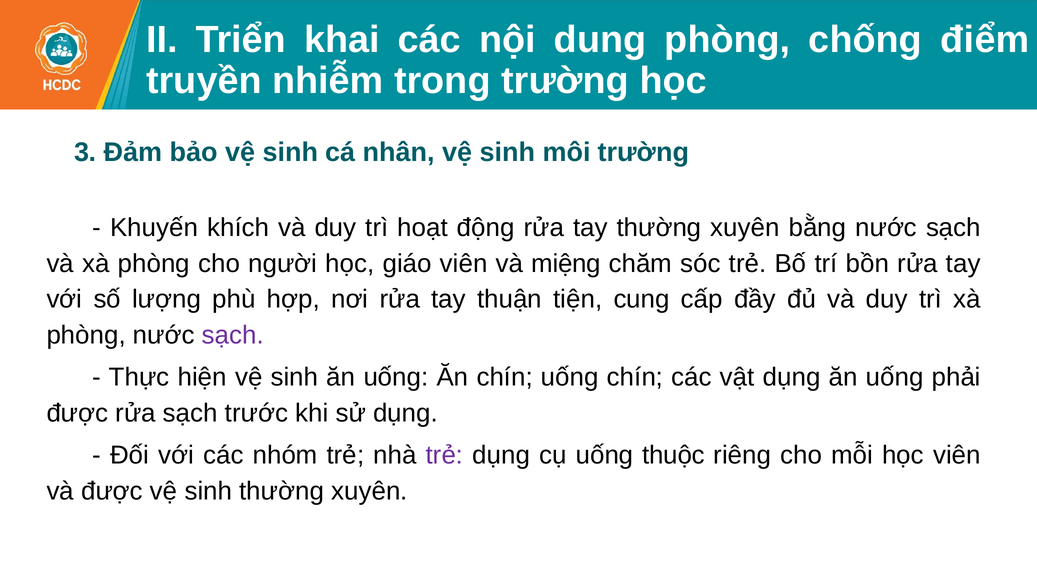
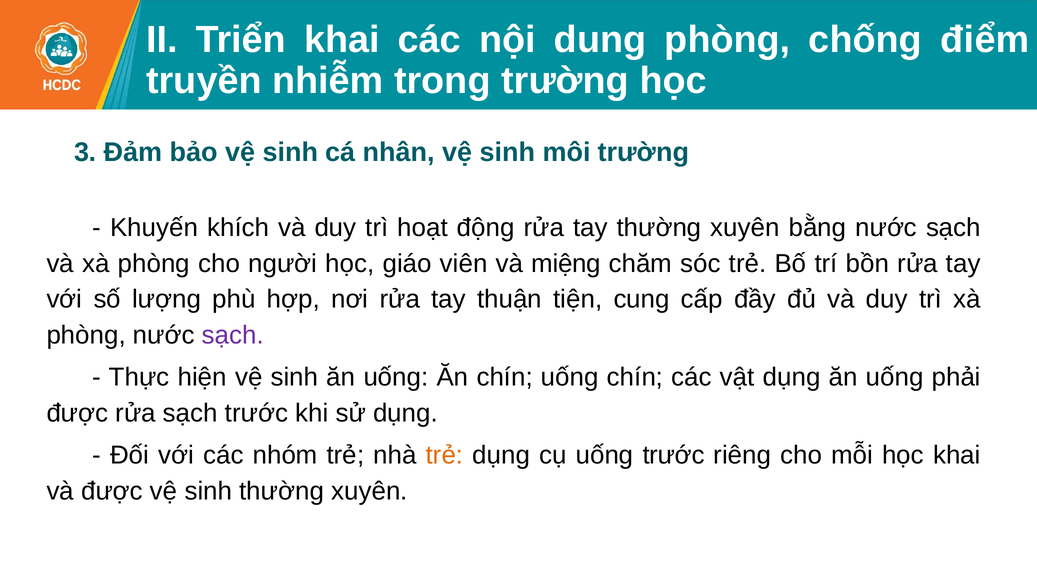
trẻ at (444, 456) colour: purple -> orange
uống thuộc: thuộc -> trước
học viên: viên -> khai
